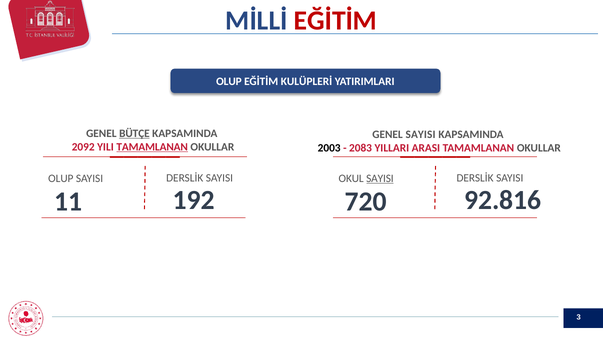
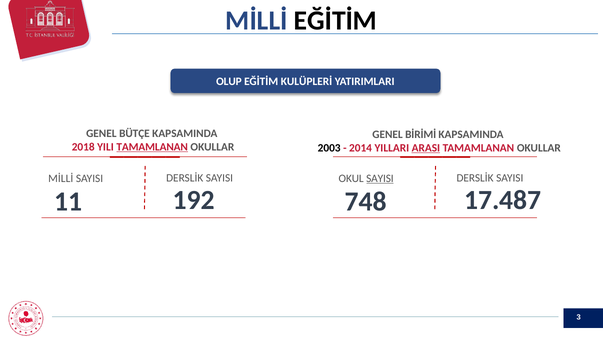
EĞİTİM at (335, 21) colour: red -> black
BÜTÇE underline: present -> none
GENEL SAYISI: SAYISI -> BİRİMİ
2092: 2092 -> 2018
2083: 2083 -> 2014
ARASI underline: none -> present
OLUP at (61, 179): OLUP -> MİLLİ
720: 720 -> 748
92.816: 92.816 -> 17.487
